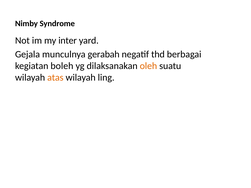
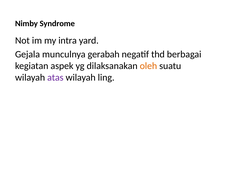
inter: inter -> intra
boleh: boleh -> aspek
atas colour: orange -> purple
